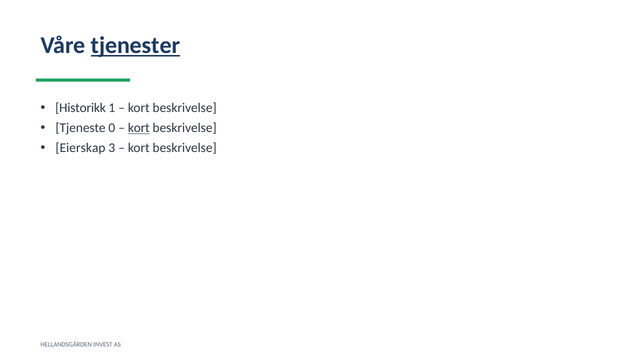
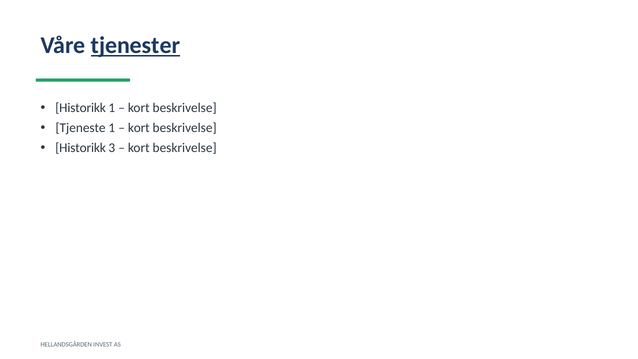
Tjeneste 0: 0 -> 1
kort at (139, 128) underline: present -> none
Eierskap at (81, 148): Eierskap -> Historikk
